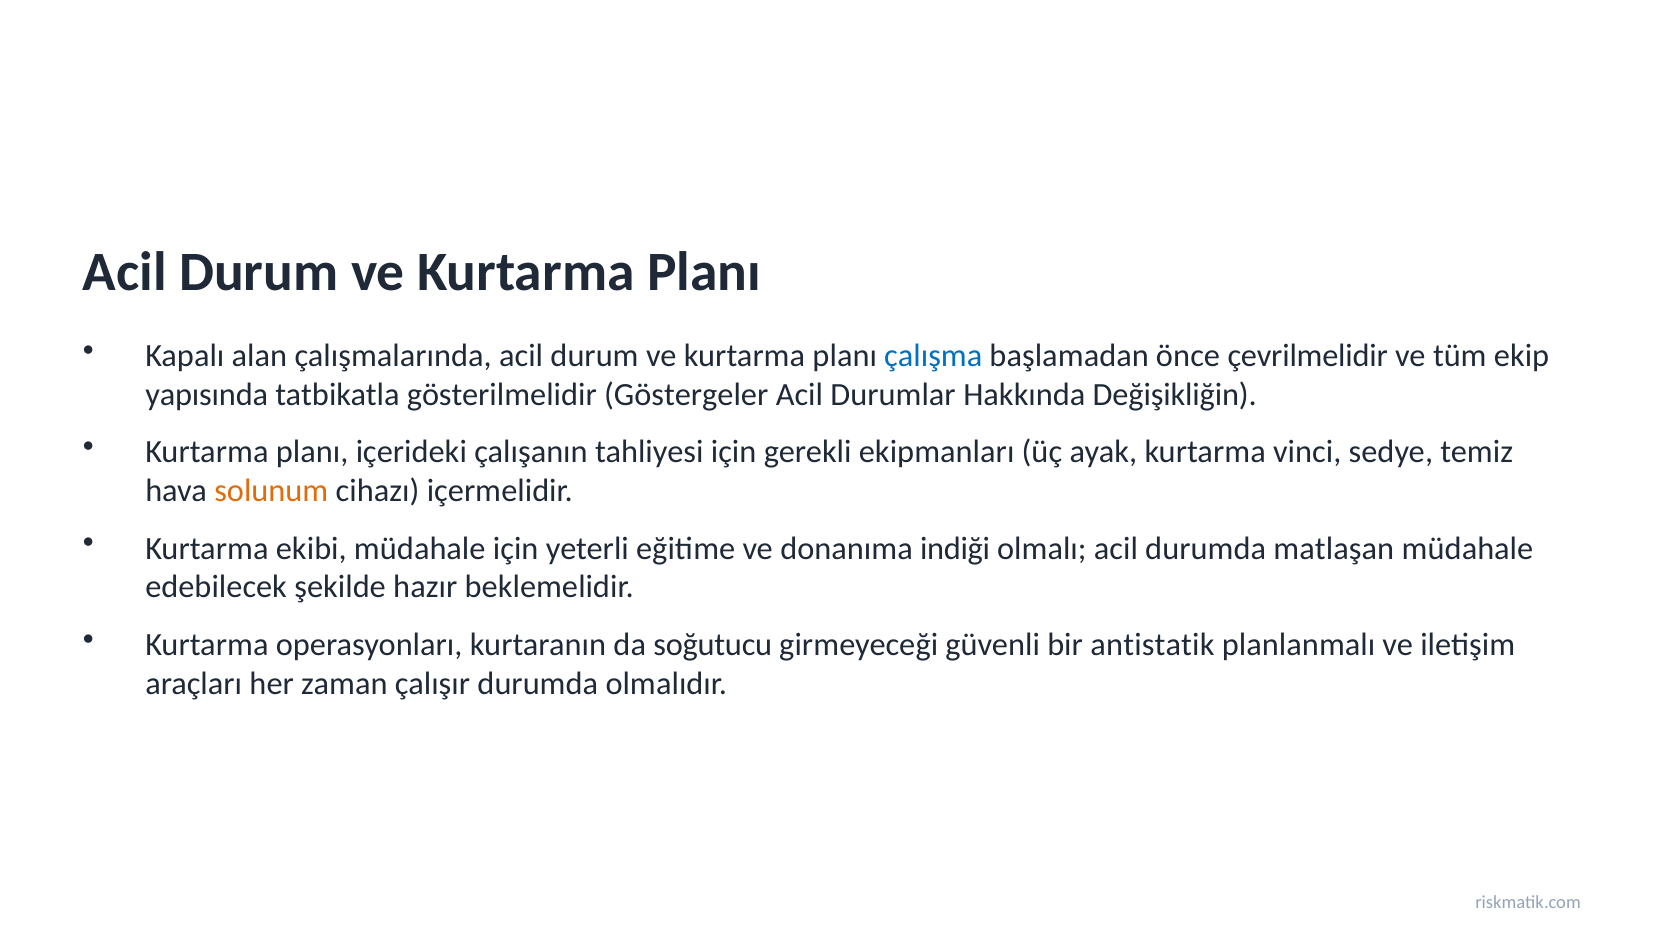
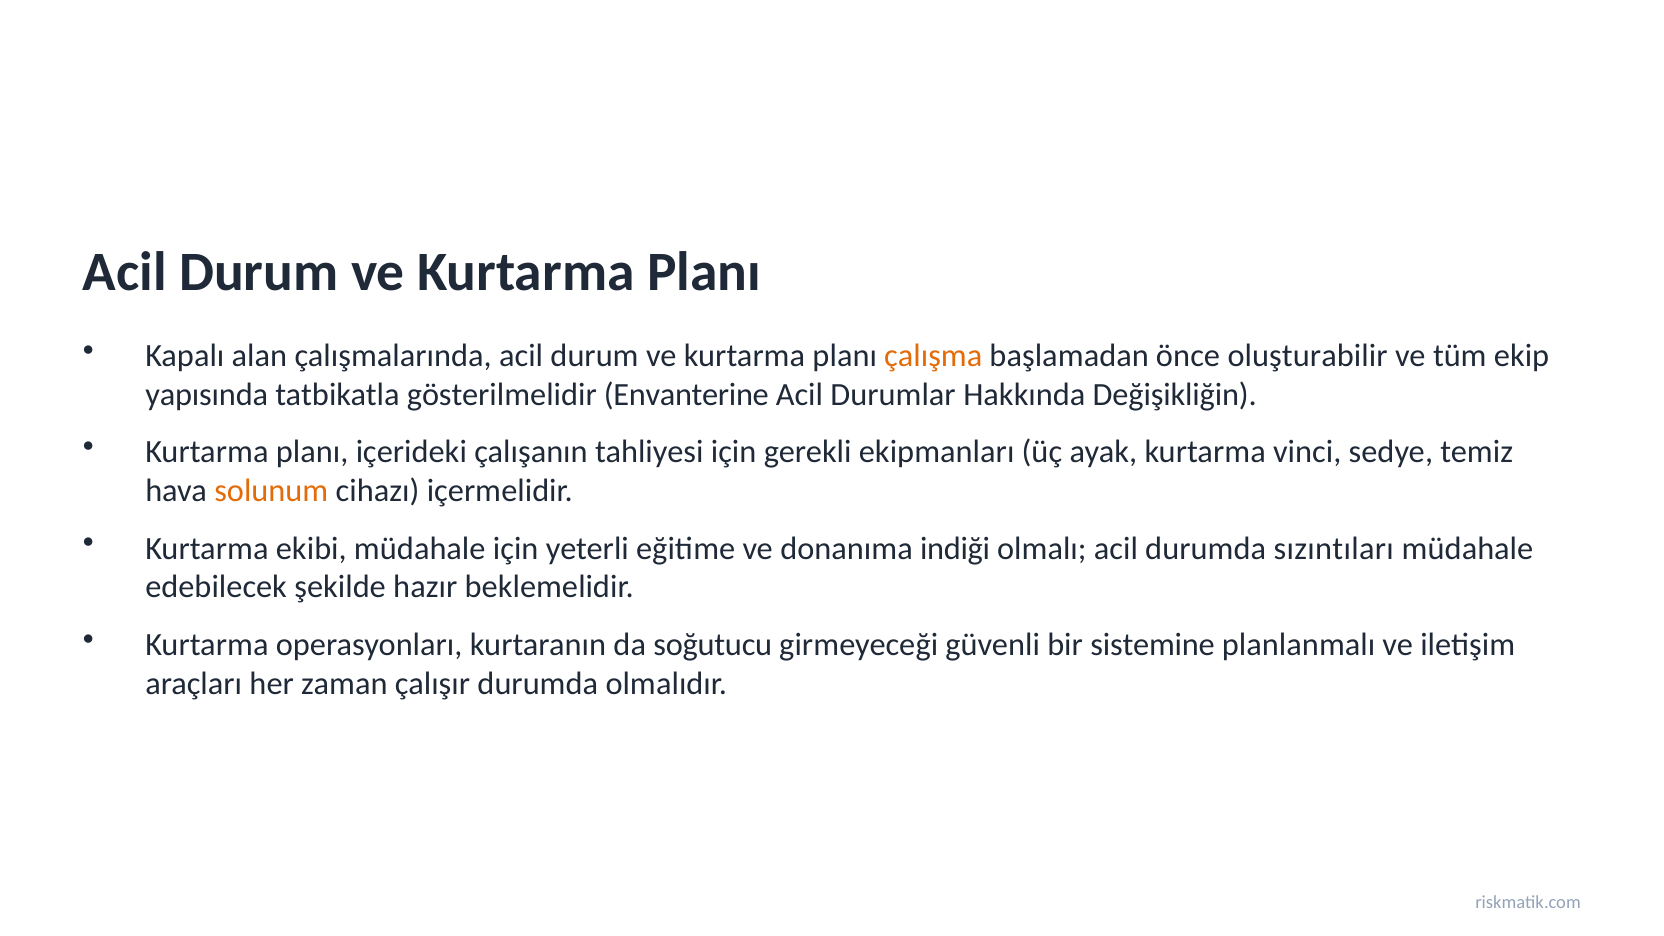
çalışma colour: blue -> orange
çevrilmelidir: çevrilmelidir -> oluşturabilir
Göstergeler: Göstergeler -> Envanterine
matlaşan: matlaşan -> sızıntıları
antistatik: antistatik -> sistemine
